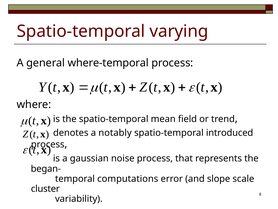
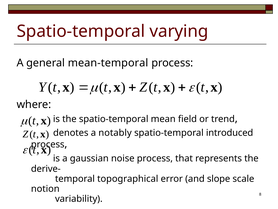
where-temporal: where-temporal -> mean-temporal
began-: began- -> derive-
computations: computations -> topographical
cluster: cluster -> notion
